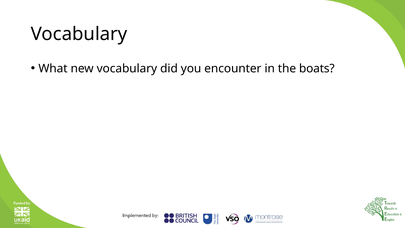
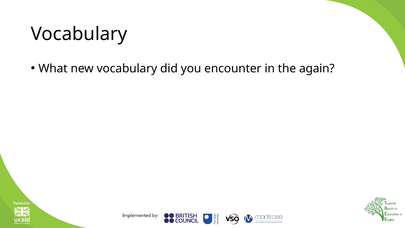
boats: boats -> again
